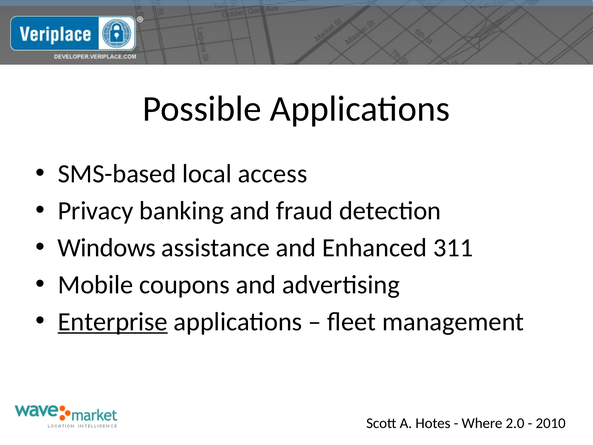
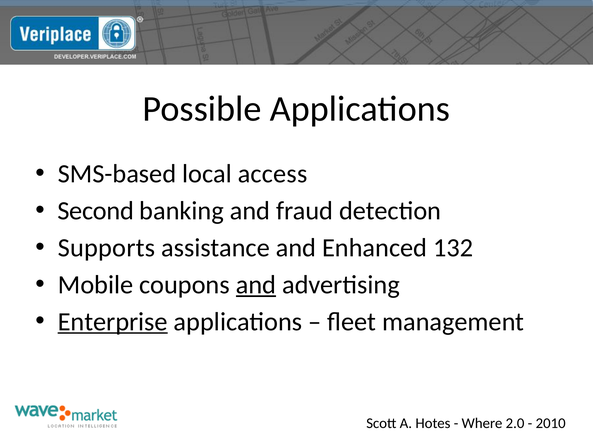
Privacy: Privacy -> Second
Windows: Windows -> Supports
311: 311 -> 132
and at (256, 285) underline: none -> present
